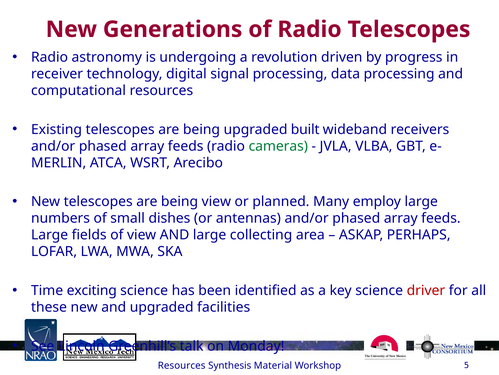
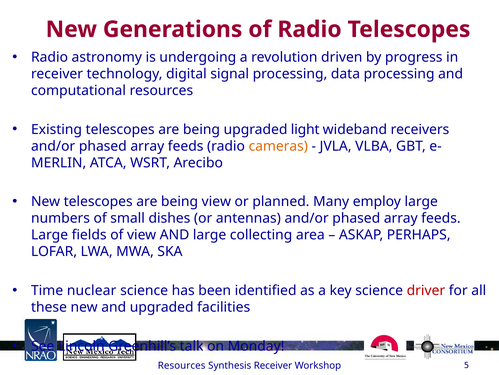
built: built -> light
cameras colour: green -> orange
exciting: exciting -> nuclear
Synthesis Material: Material -> Receiver
